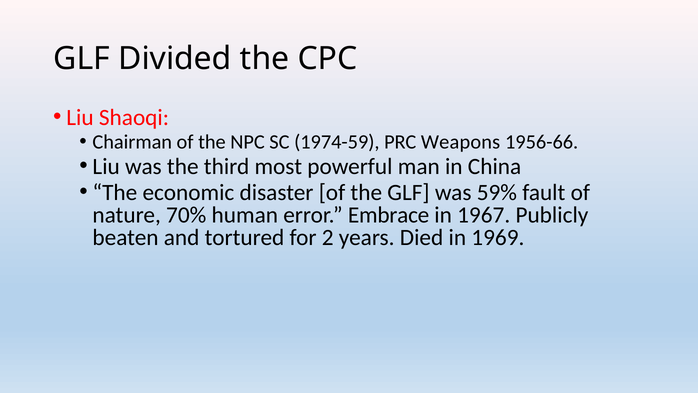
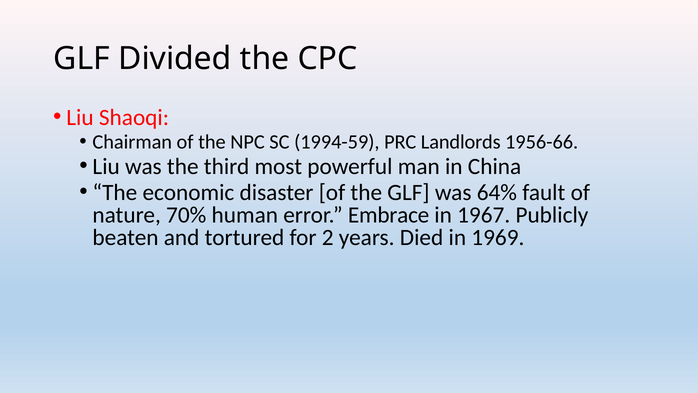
1974-59: 1974-59 -> 1994-59
Weapons: Weapons -> Landlords
59%: 59% -> 64%
